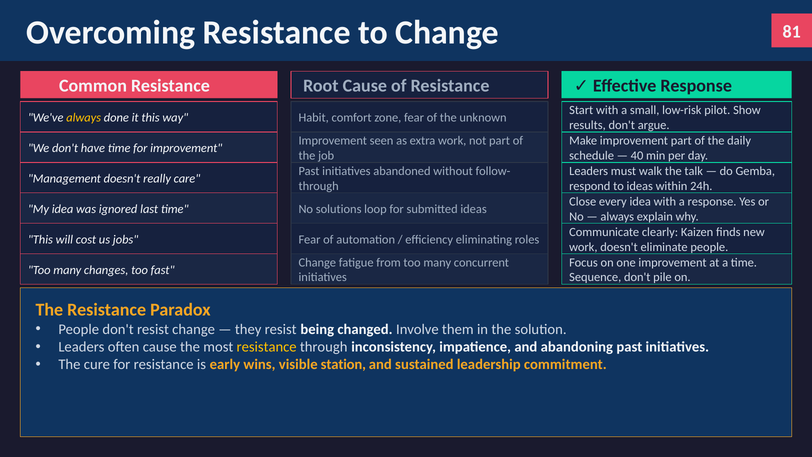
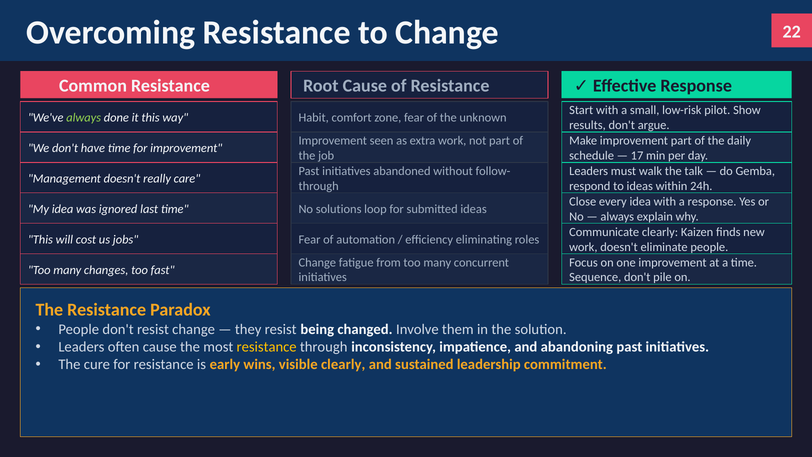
81: 81 -> 22
always at (84, 118) colour: yellow -> light green
40: 40 -> 17
visible station: station -> clearly
